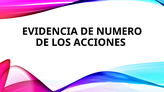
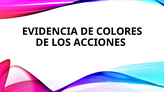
NUMERO: NUMERO -> COLORES
